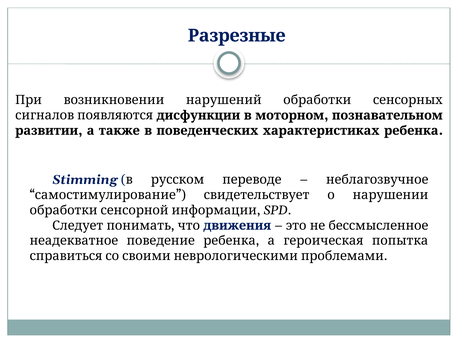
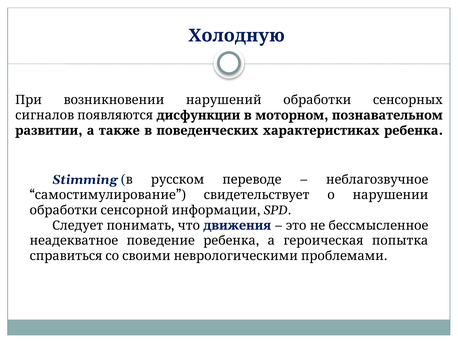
Разрезные: Разрезные -> Холодную
